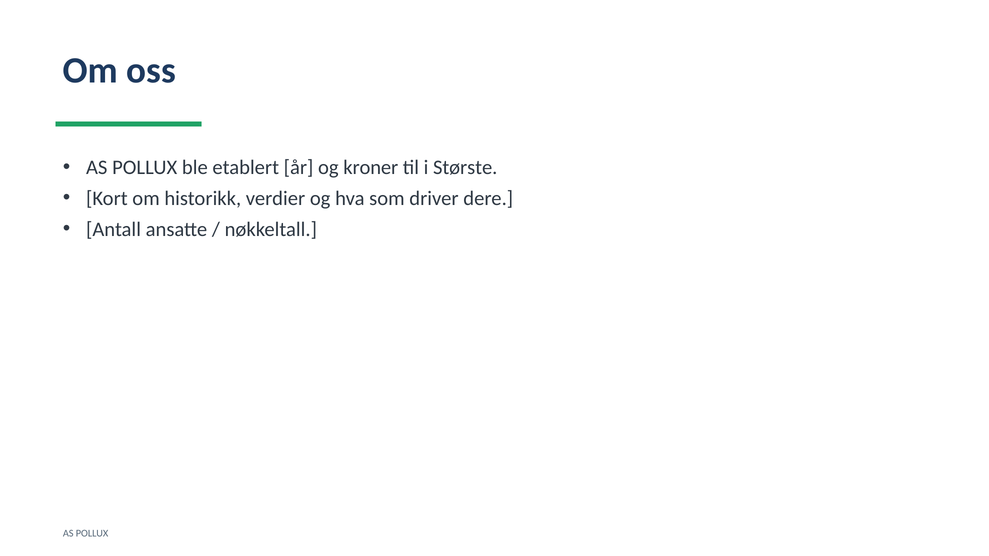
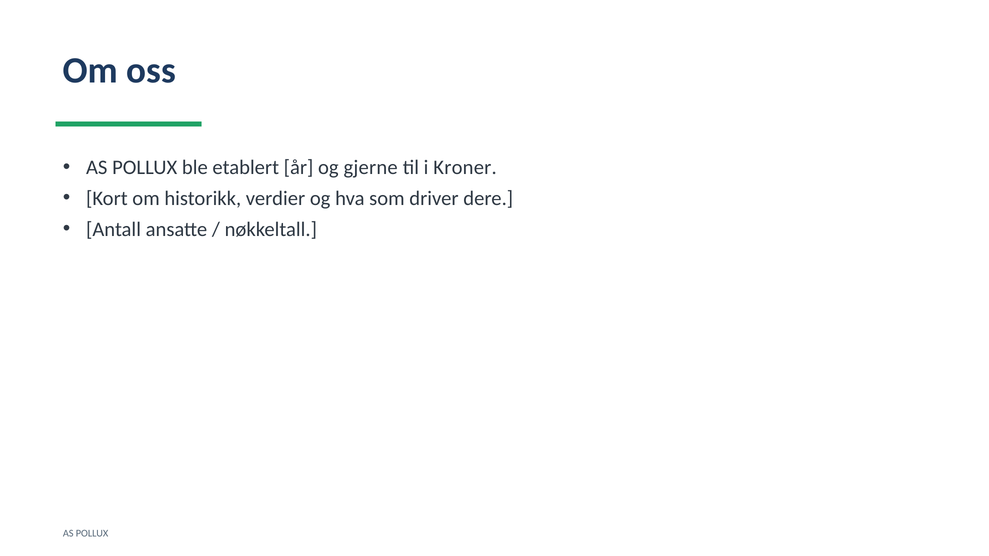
kroner: kroner -> gjerne
Største: Største -> Kroner
